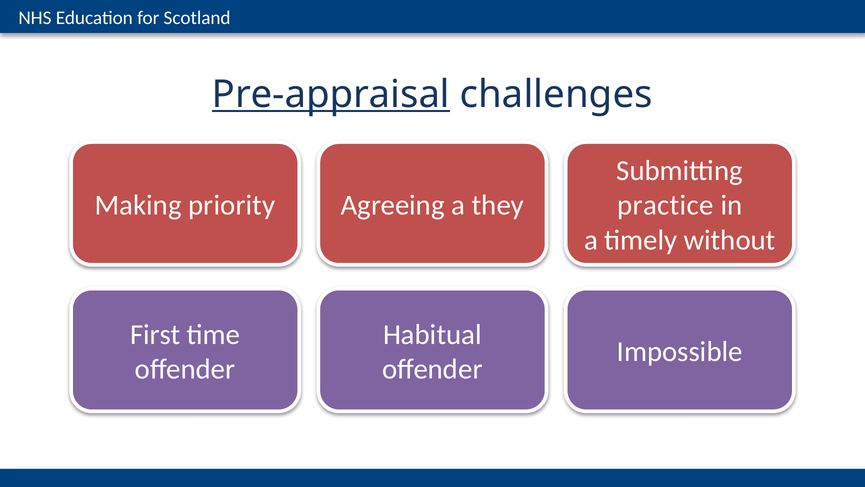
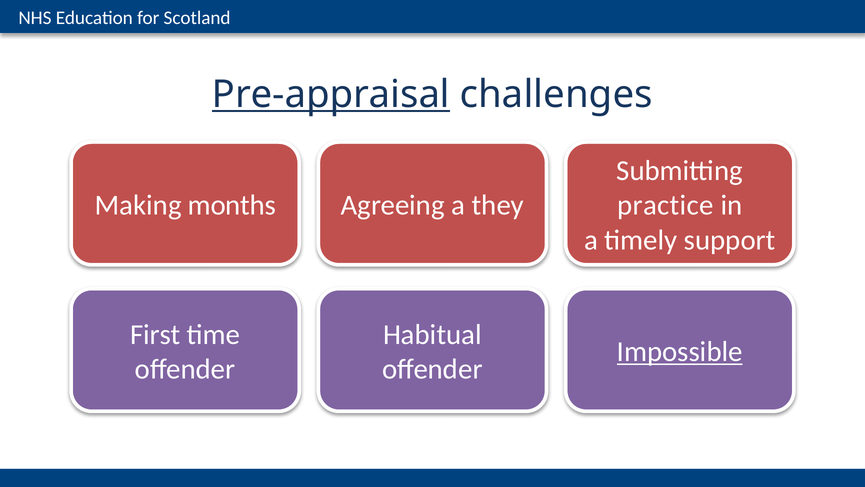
priority: priority -> months
without: without -> support
Impossible underline: none -> present
